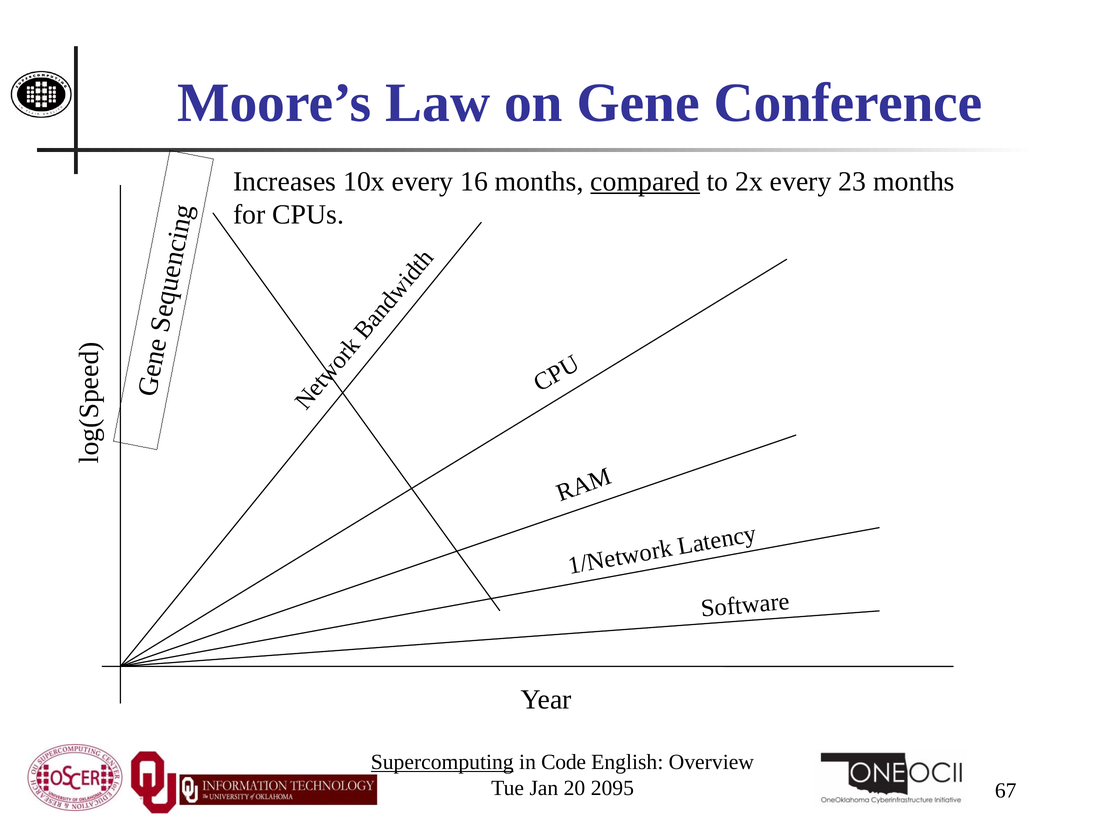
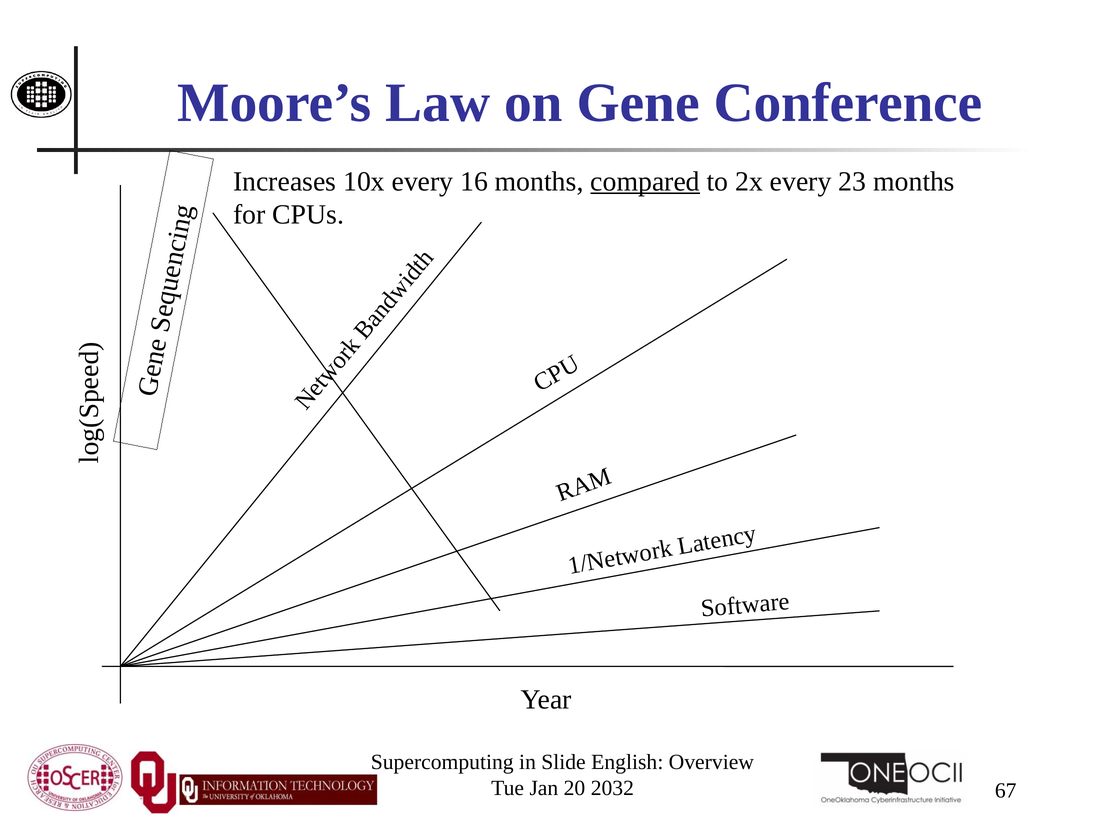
Supercomputing underline: present -> none
Code: Code -> Slide
2095: 2095 -> 2032
